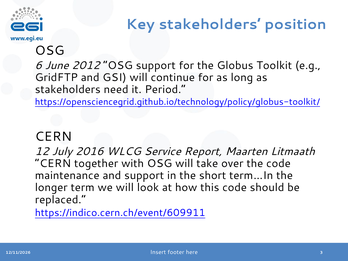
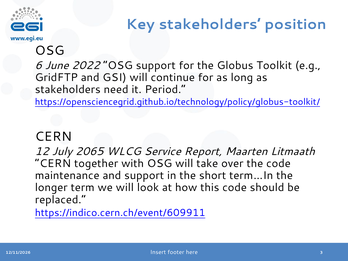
2012: 2012 -> 2022
2016: 2016 -> 2065
